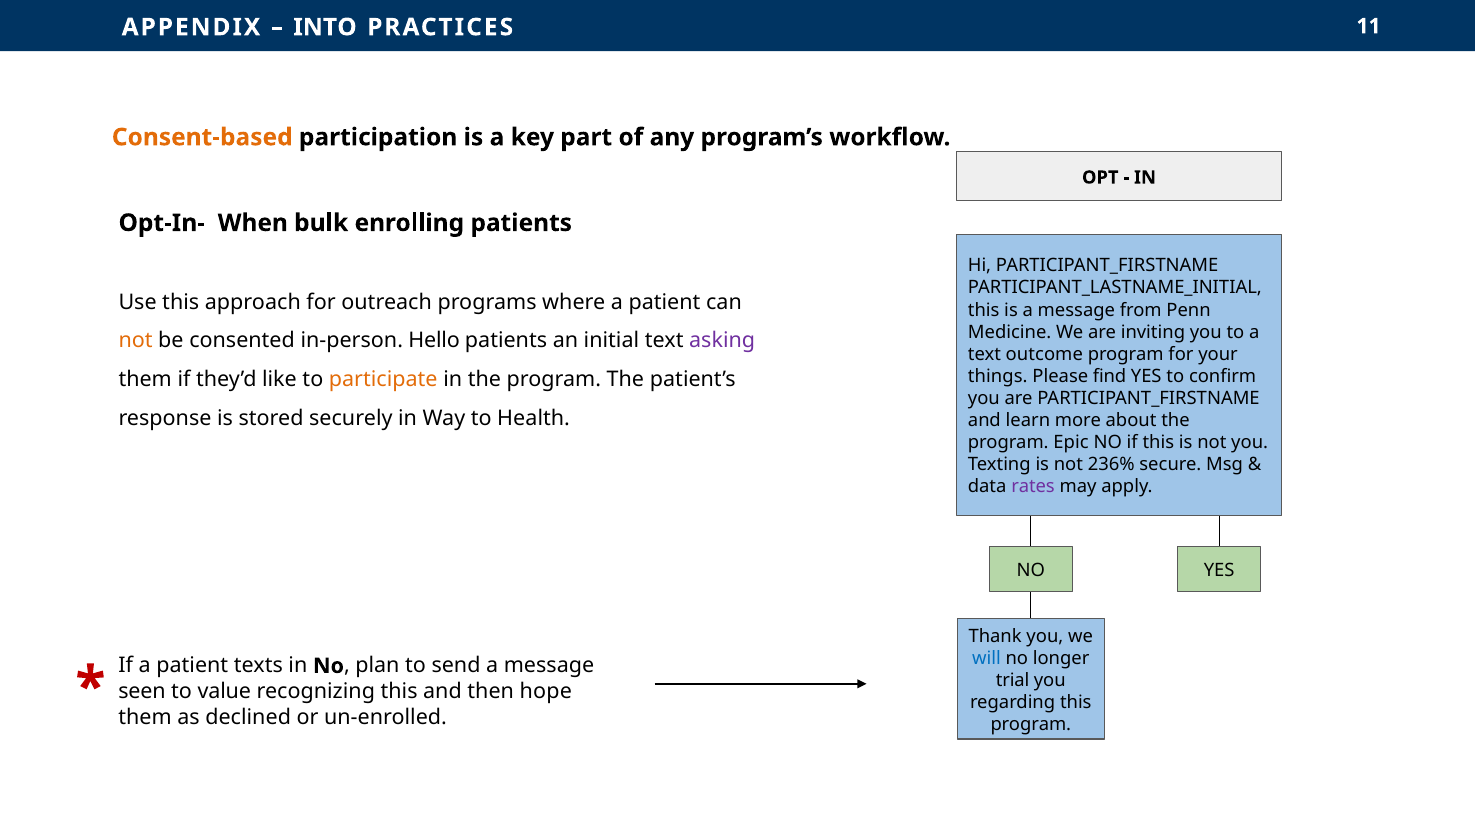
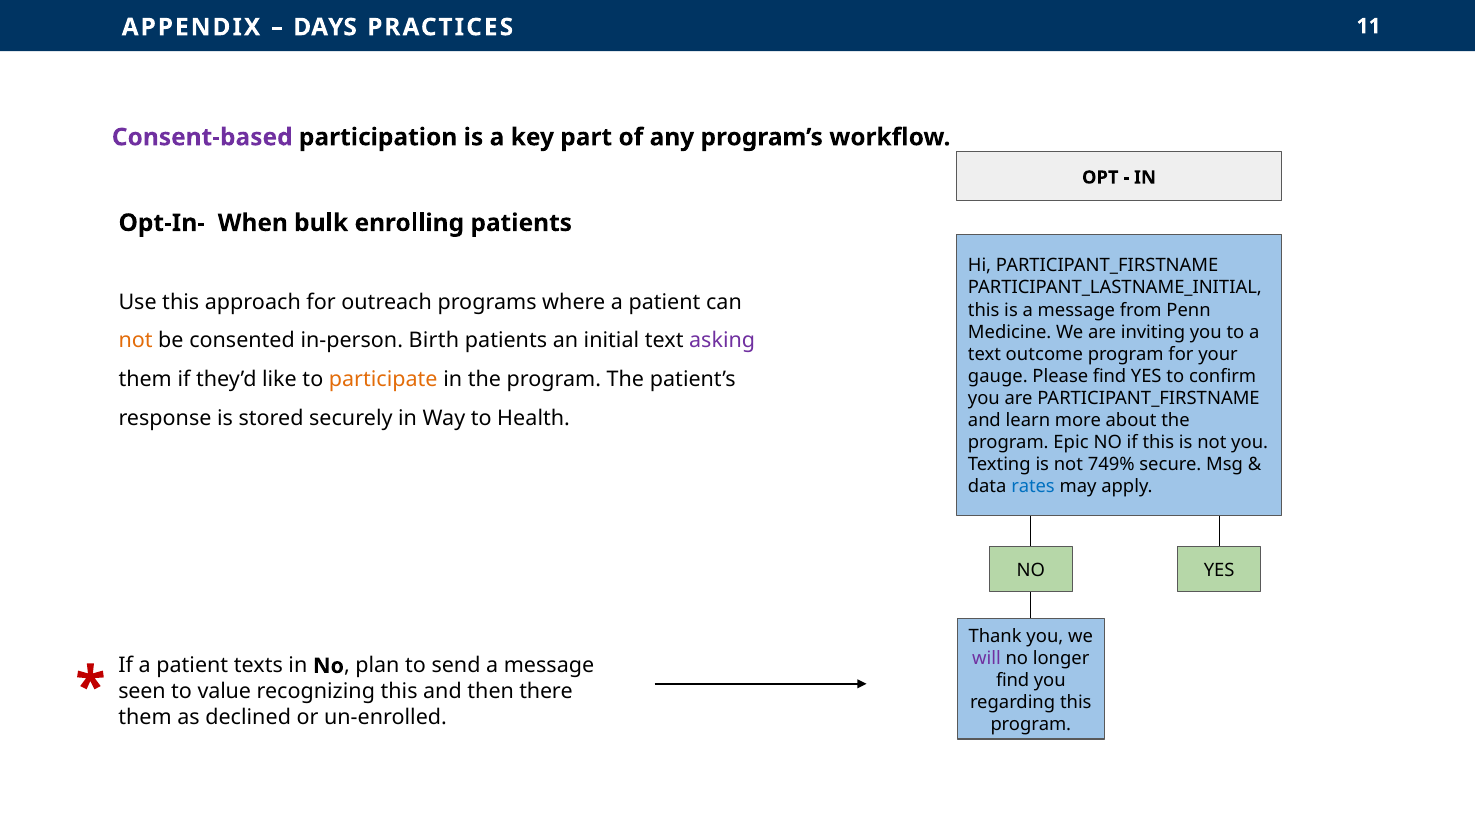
INTO: INTO -> DAYS
Consent-based colour: orange -> purple
Hello: Hello -> Birth
things: things -> gauge
236%: 236% -> 749%
rates colour: purple -> blue
will colour: blue -> purple
trial at (1013, 681): trial -> find
hope: hope -> there
